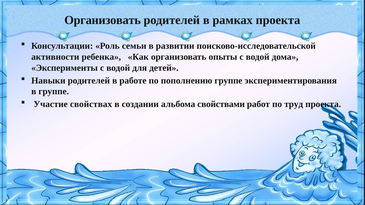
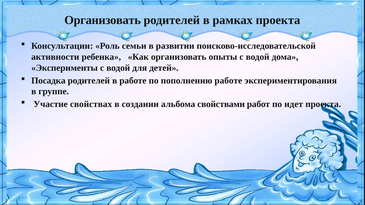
Навыки: Навыки -> Посадка
пополнению группе: группе -> работе
труд: труд -> идет
